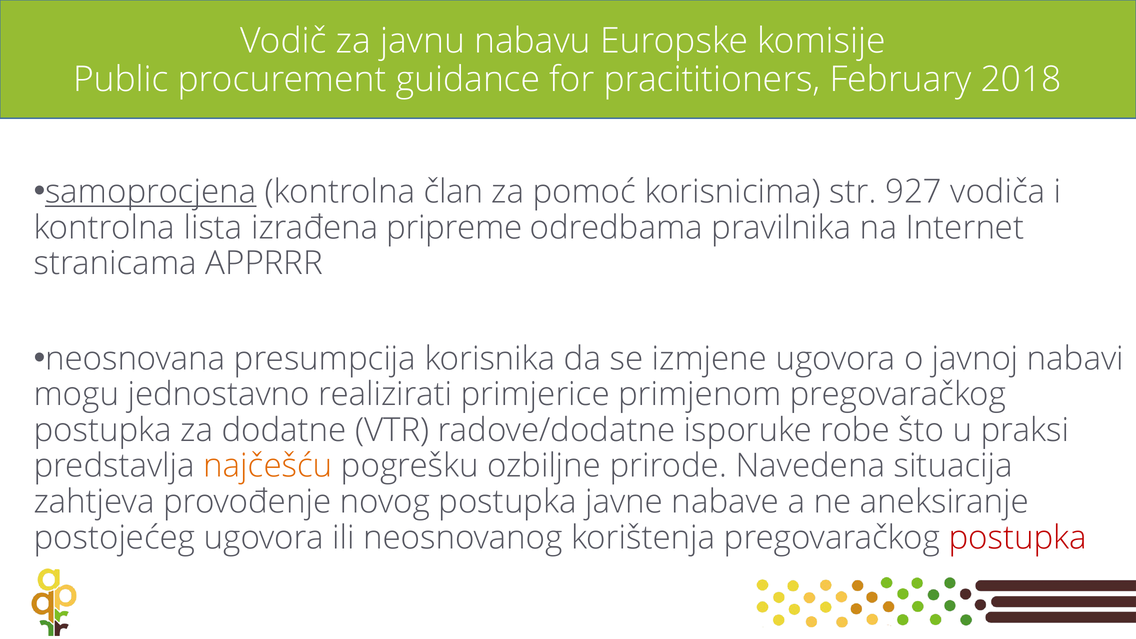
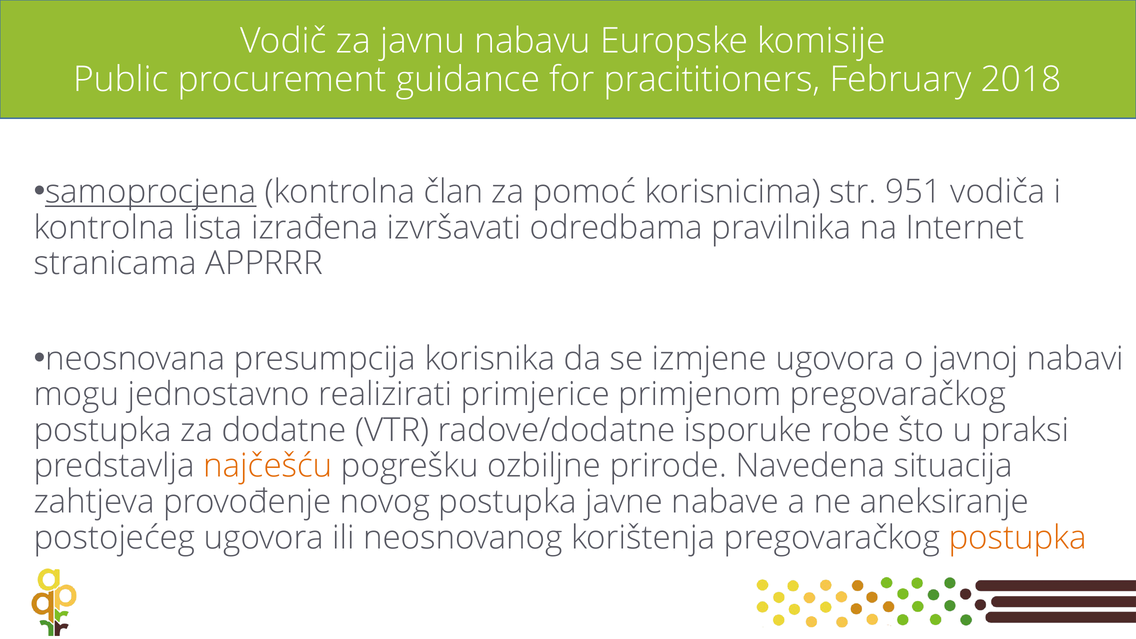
927: 927 -> 951
pripreme: pripreme -> izvršavati
postupka at (1018, 538) colour: red -> orange
